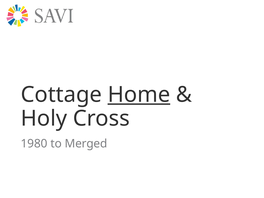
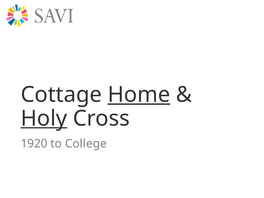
Holy underline: none -> present
1980: 1980 -> 1920
Merged: Merged -> College
